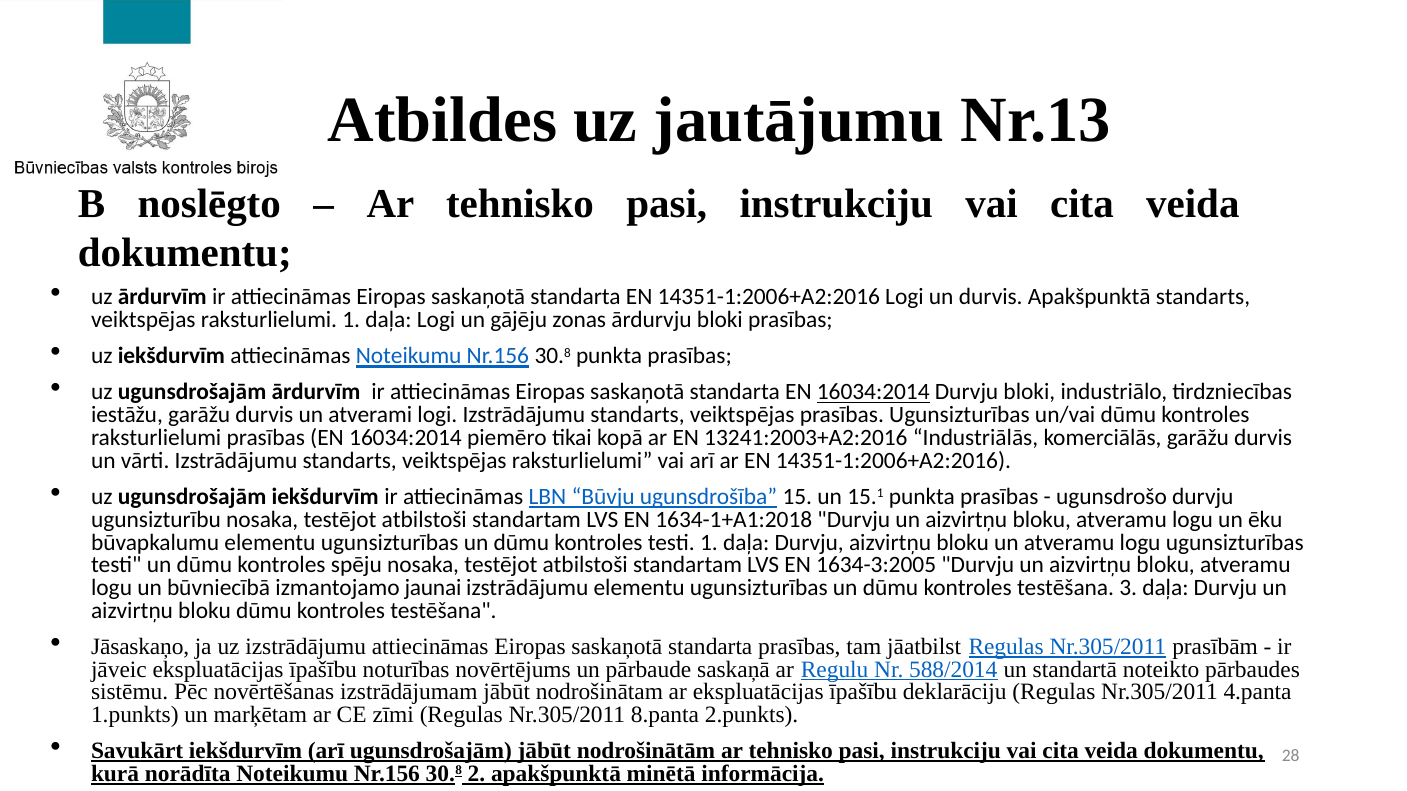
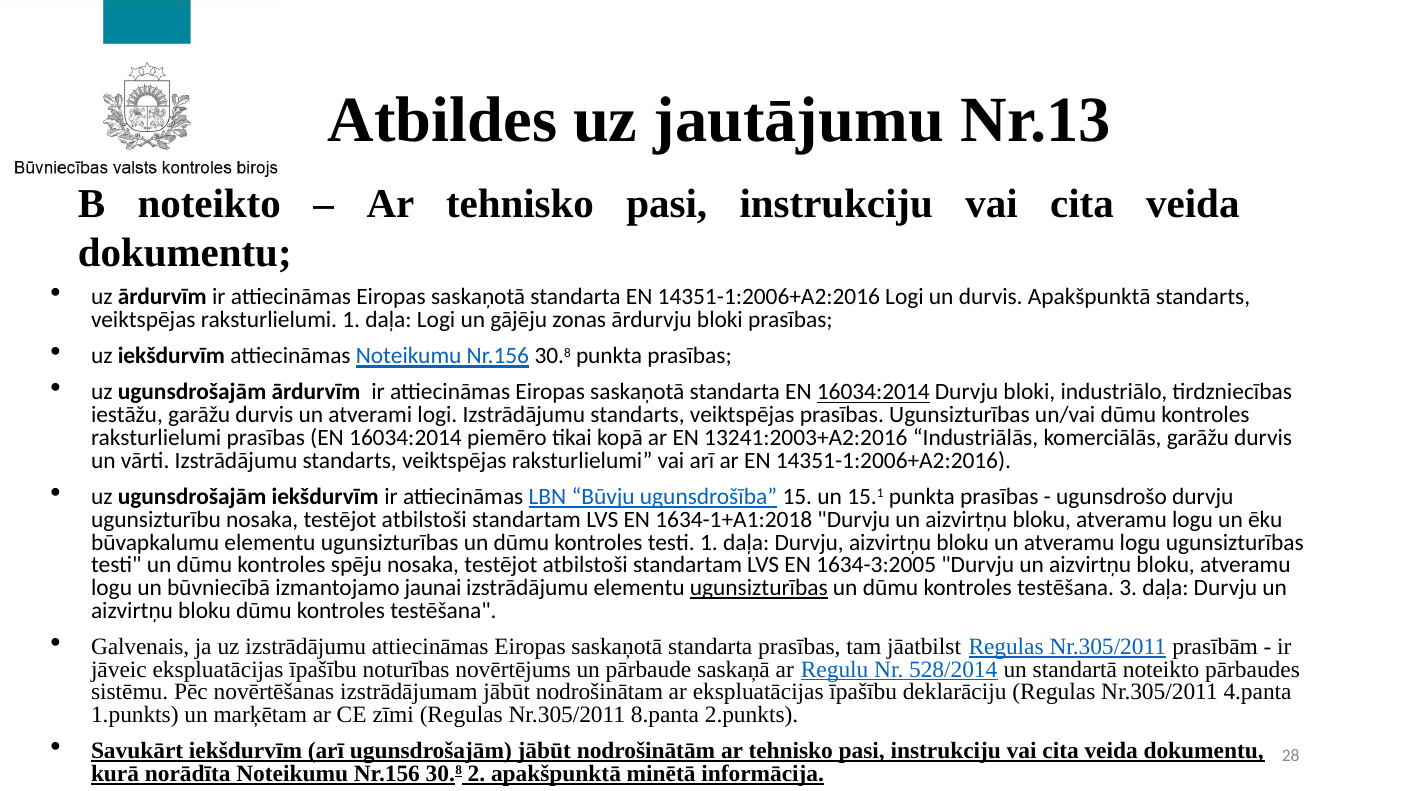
B noslēgto: noslēgto -> noteikto
ugunsizturības at (759, 588) underline: none -> present
Jāsaskaņo: Jāsaskaņo -> Galvenais
588/2014: 588/2014 -> 528/2014
